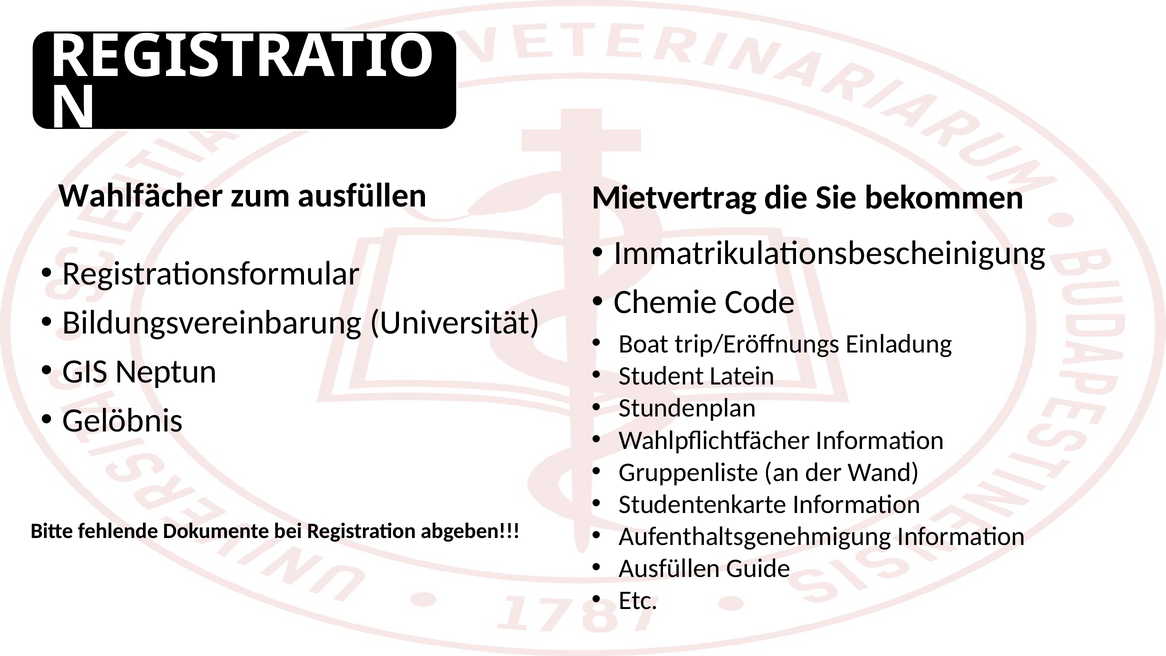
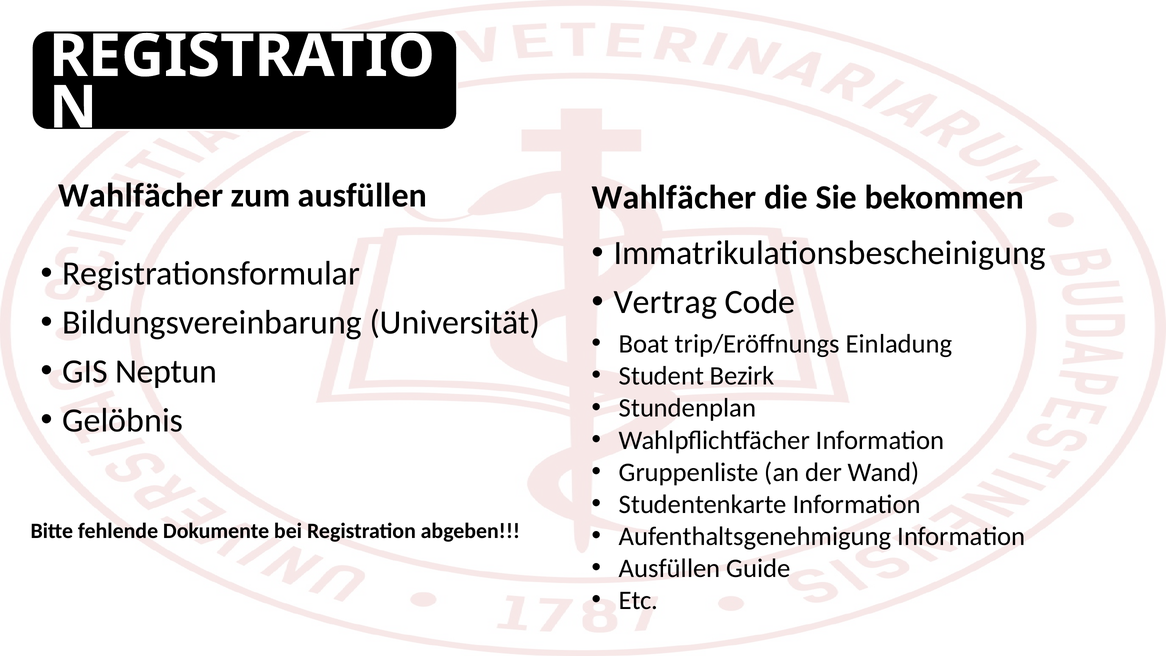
Mietvertrag at (674, 197): Mietvertrag -> Wahlfächer
Chemie: Chemie -> Vertrag
Latein: Latein -> Bezirk
